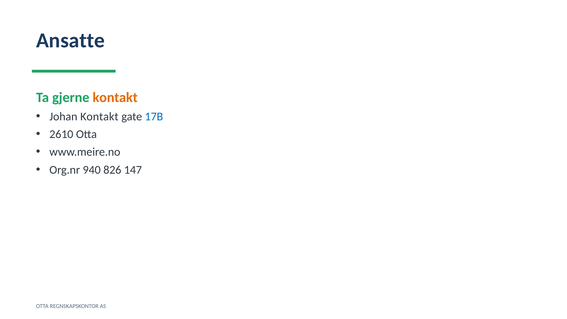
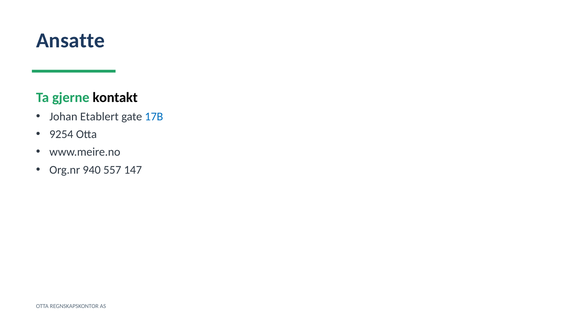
kontakt at (115, 98) colour: orange -> black
Johan Kontakt: Kontakt -> Etablert
2610: 2610 -> 9254
826: 826 -> 557
